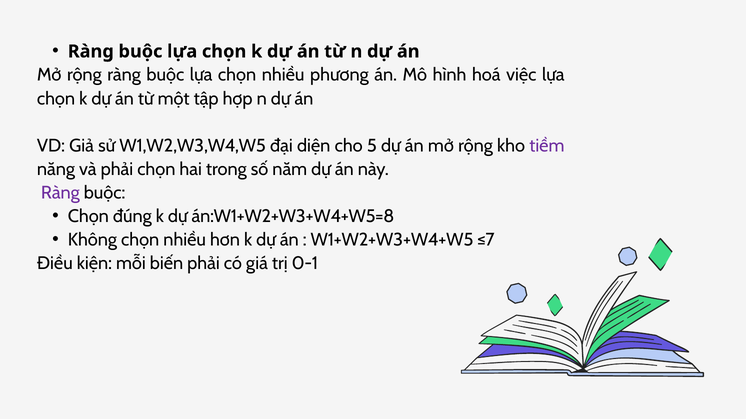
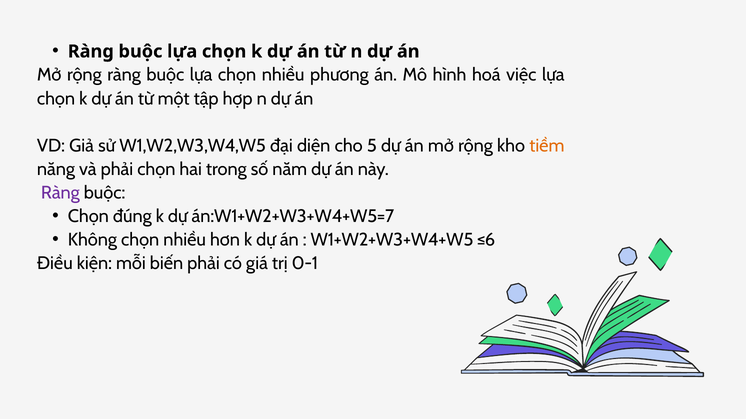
tiềm colour: purple -> orange
án:W1+W2+W3+W4+W5=8: án:W1+W2+W3+W4+W5=8 -> án:W1+W2+W3+W4+W5=7
≤7: ≤7 -> ≤6
